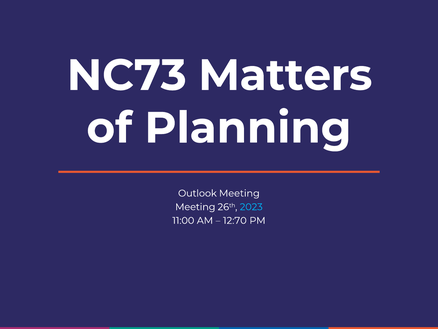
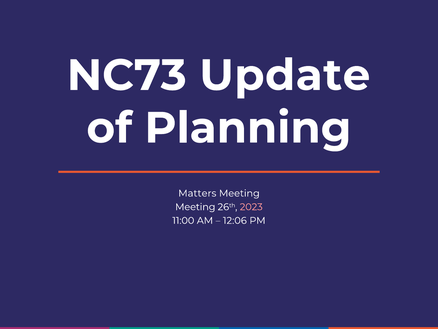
Matters: Matters -> Update
Outlook: Outlook -> Matters
2023 colour: light blue -> pink
12:70: 12:70 -> 12:06
